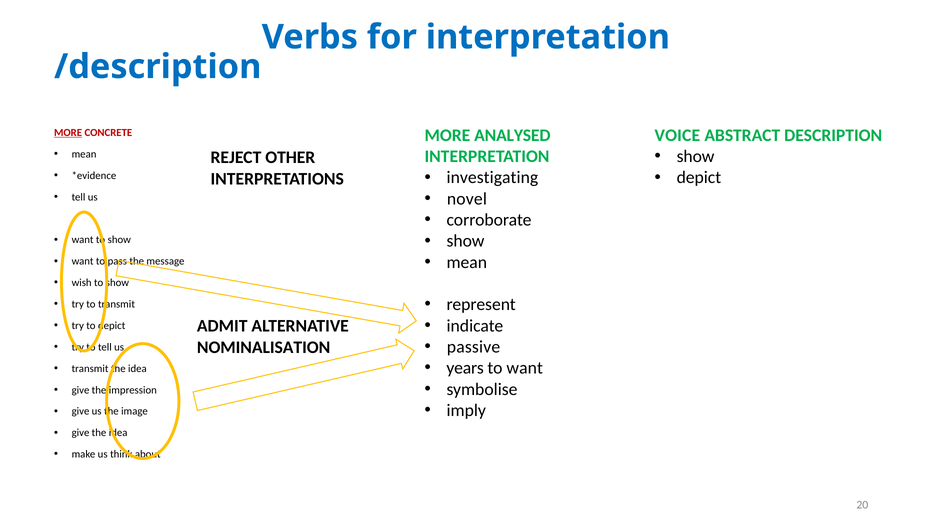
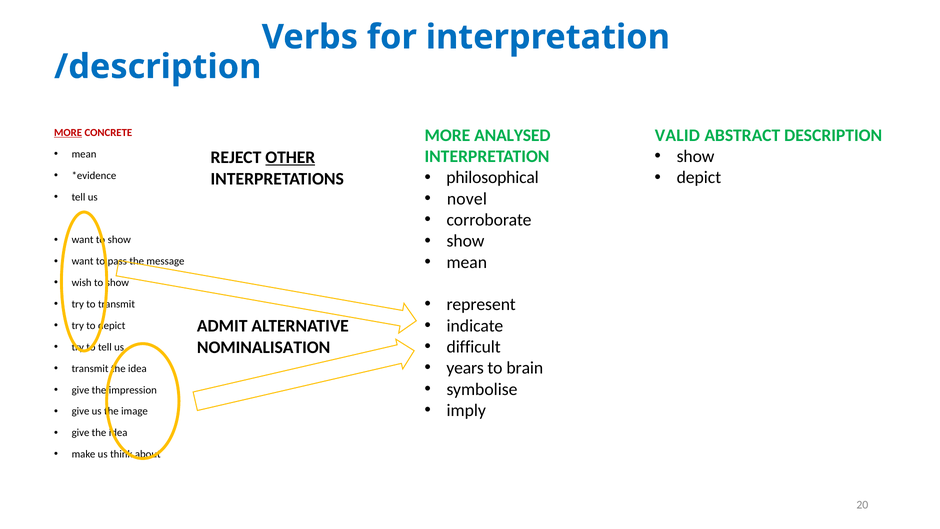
VOICE: VOICE -> VALID
OTHER underline: none -> present
investigating: investigating -> philosophical
passive: passive -> difficult
to want: want -> brain
